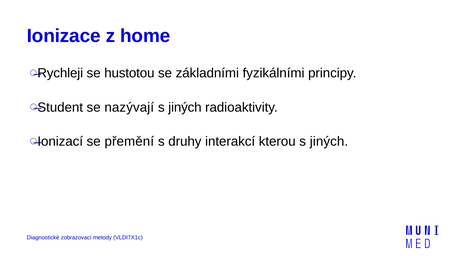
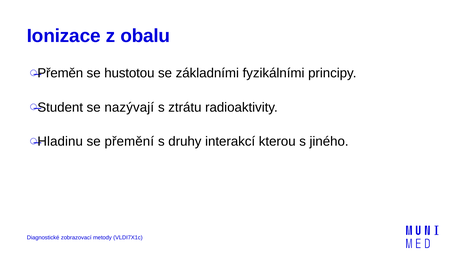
home: home -> obalu
Rychleji: Rychleji -> Přeměn
jiných at (185, 107): jiných -> ztrátu
Ionizací: Ionizací -> Hladinu
jiných at (329, 141): jiných -> jiného
